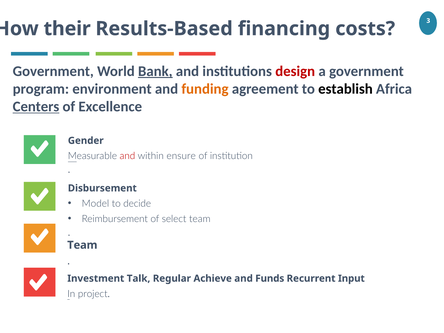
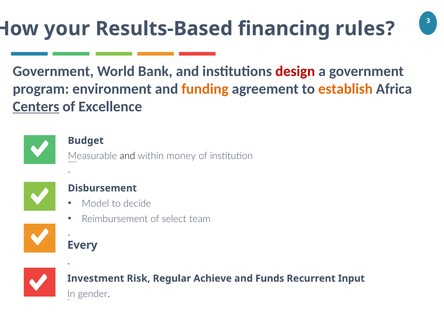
their: their -> your
costs: costs -> rules
Bank underline: present -> none
establish colour: black -> orange
Gender: Gender -> Budget
and at (127, 156) colour: red -> black
ensure: ensure -> money
Team at (82, 245): Team -> Every
Talk: Talk -> Risk
project: project -> gender
